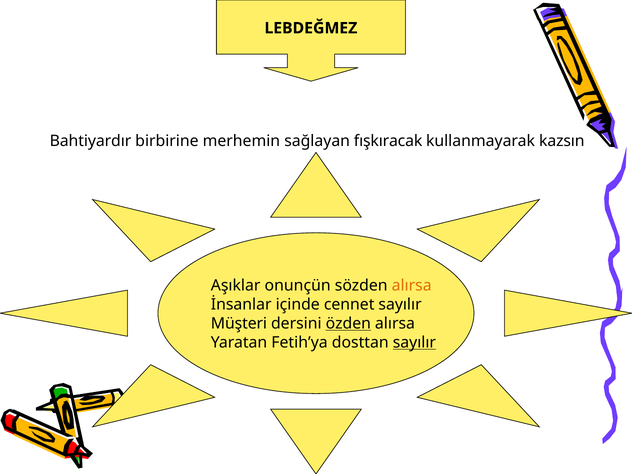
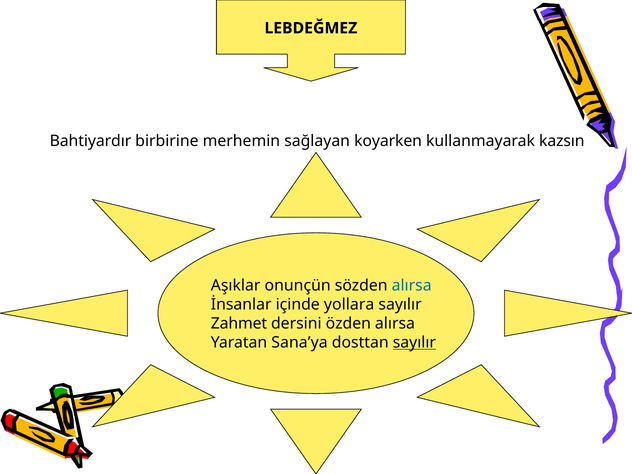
fışkıracak: fışkıracak -> koyarken
alırsa at (412, 286) colour: orange -> blue
cennet: cennet -> yollara
Müşteri: Müşteri -> Zahmet
özden underline: present -> none
Fetih’ya: Fetih’ya -> Sana’ya
